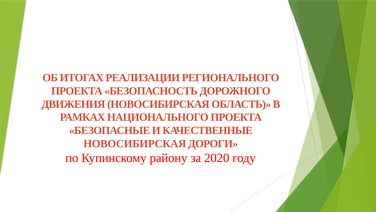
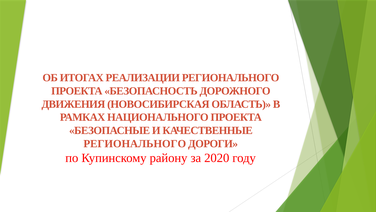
НОВОСИБИРСКАЯ at (135, 143): НОВОСИБИРСКАЯ -> РЕГИОНАЛЬНОГО
